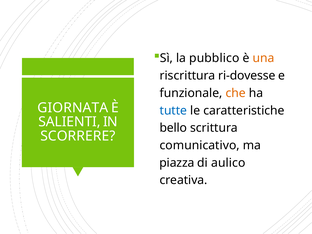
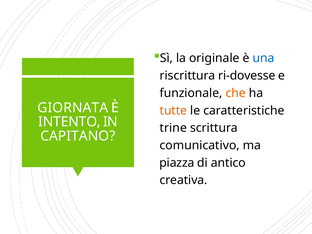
pubblico: pubblico -> originale
una colour: orange -> blue
tutte colour: blue -> orange
SALIENTI: SALIENTI -> INTENTO
bello: bello -> trine
SCORRERE: SCORRERE -> CAPITANO
aulico: aulico -> antico
